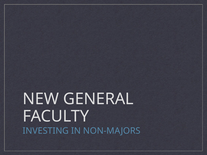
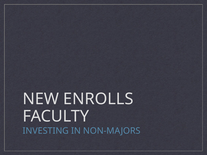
GENERAL: GENERAL -> ENROLLS
